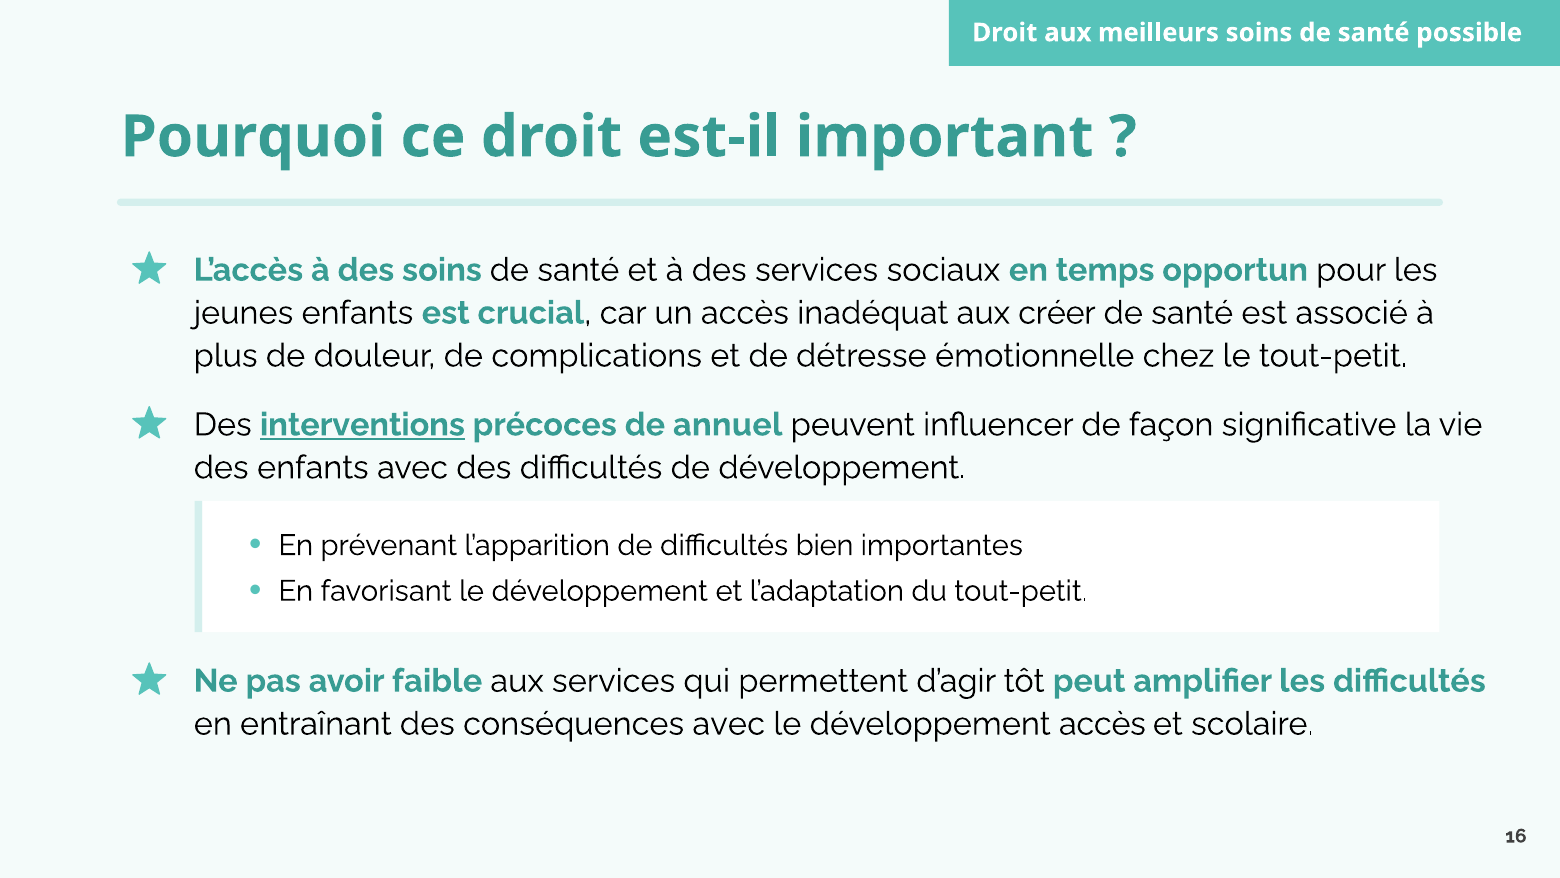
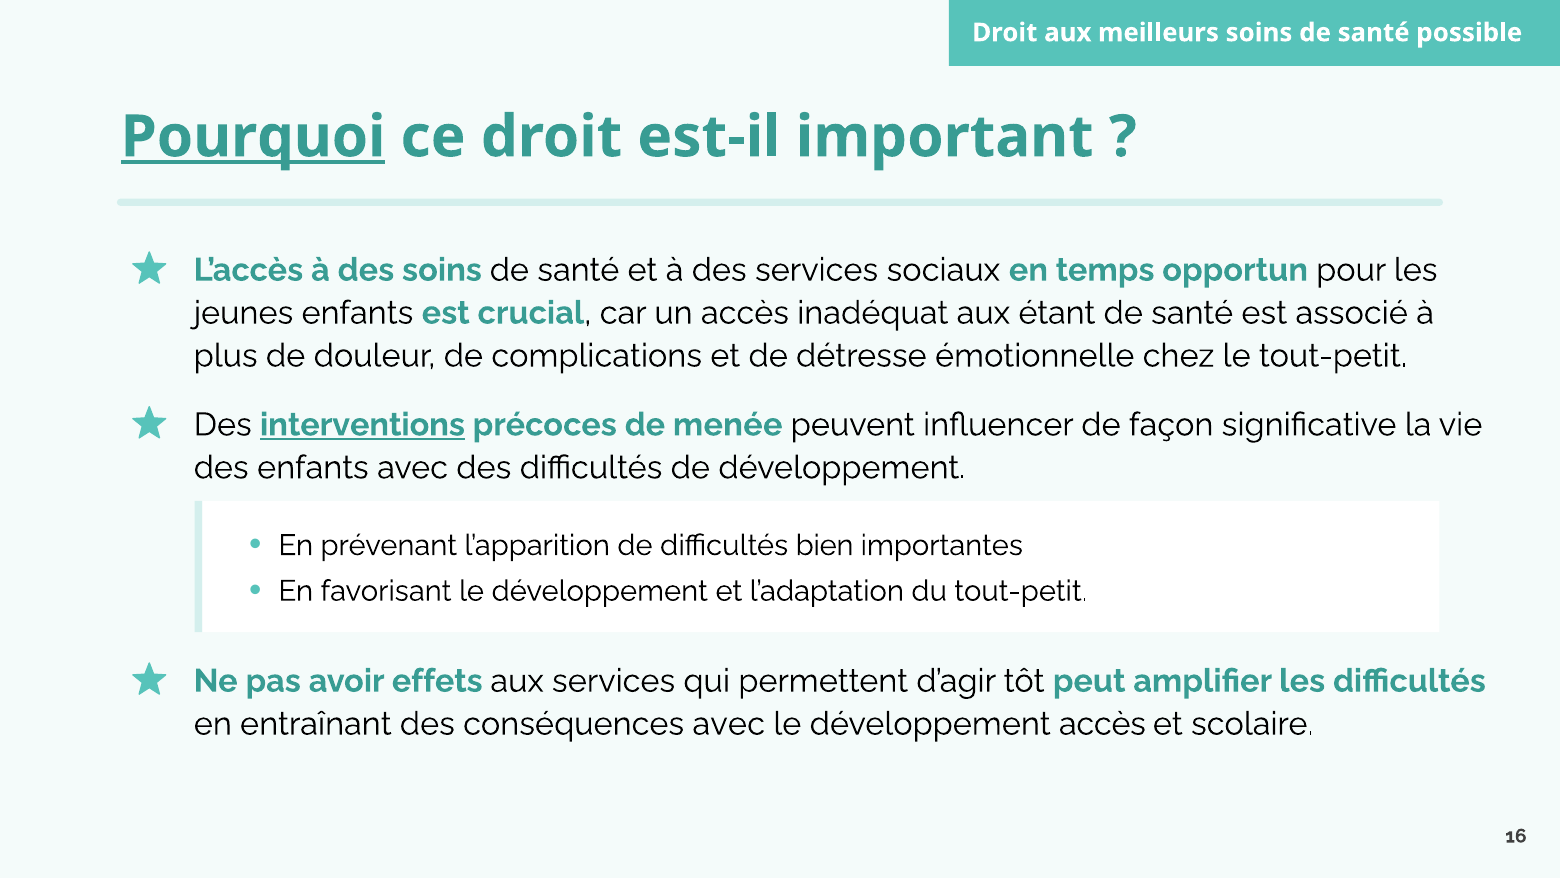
Pourquoi underline: none -> present
créer: créer -> étant
annuel: annuel -> menée
faible: faible -> effets
